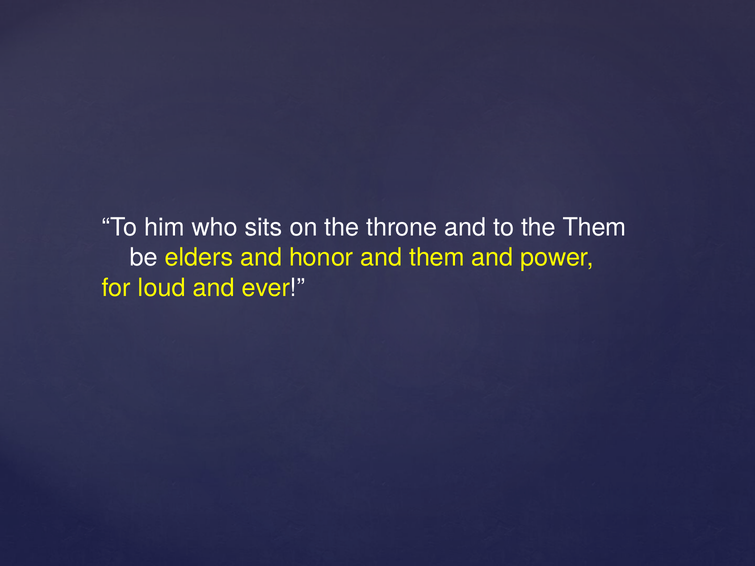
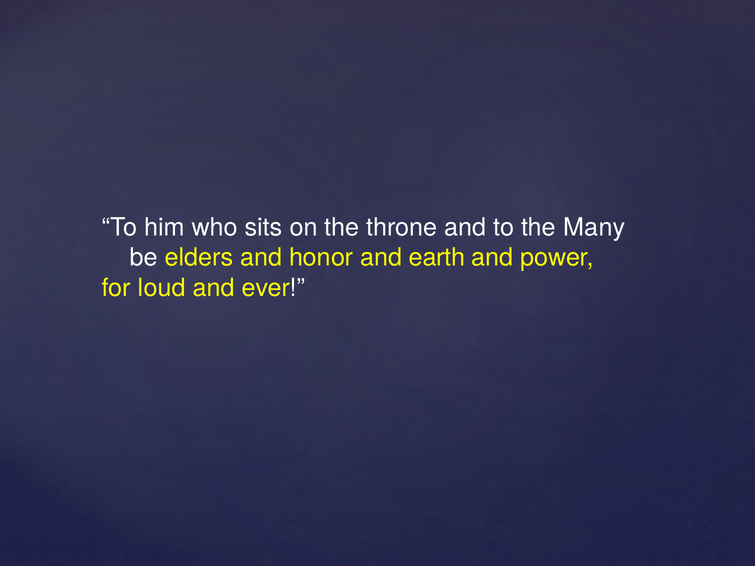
the Them: Them -> Many
and them: them -> earth
